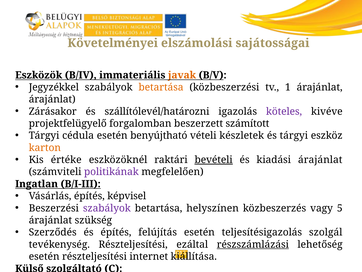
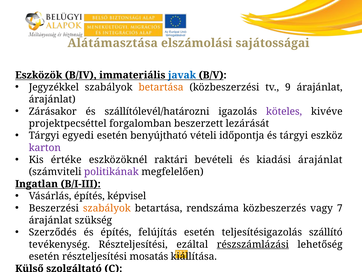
Követelményei: Követelményei -> Alátámasztása
javak colour: orange -> blue
1: 1 -> 9
projektfelügyelő: projektfelügyelő -> projektpecséttel
számított: számított -> lezárását
cédula: cédula -> egyedi
készletek: készletek -> időpontja
karton colour: orange -> purple
bevételi underline: present -> none
szabályok at (107, 208) colour: purple -> orange
helyszínen: helyszínen -> rendszáma
5: 5 -> 7
szolgál: szolgál -> szállító
internet: internet -> mosatás
